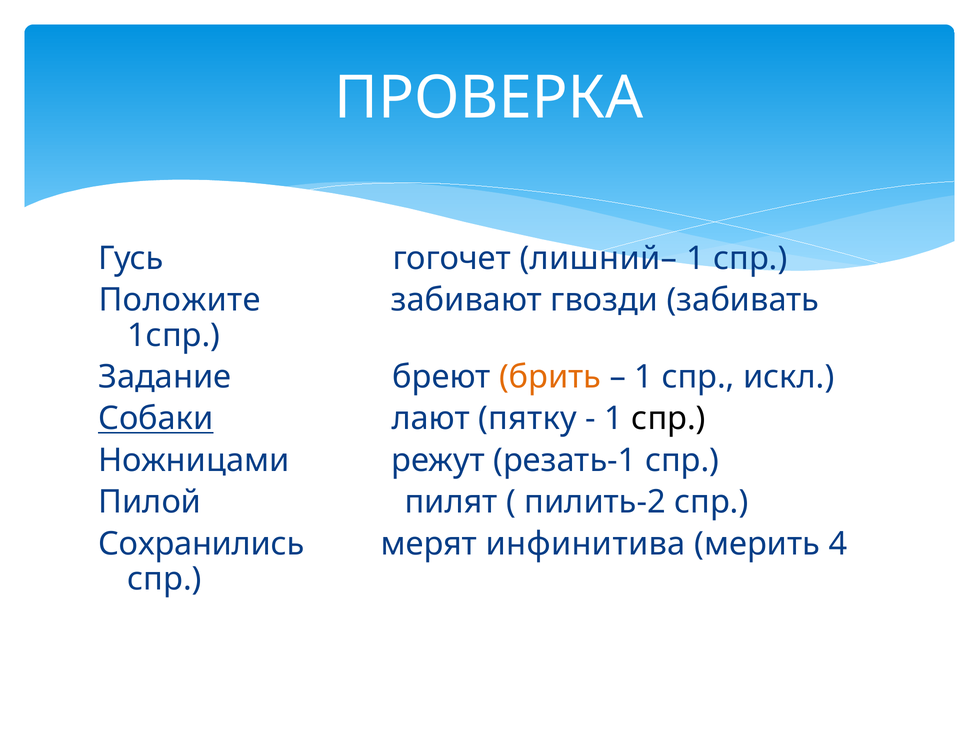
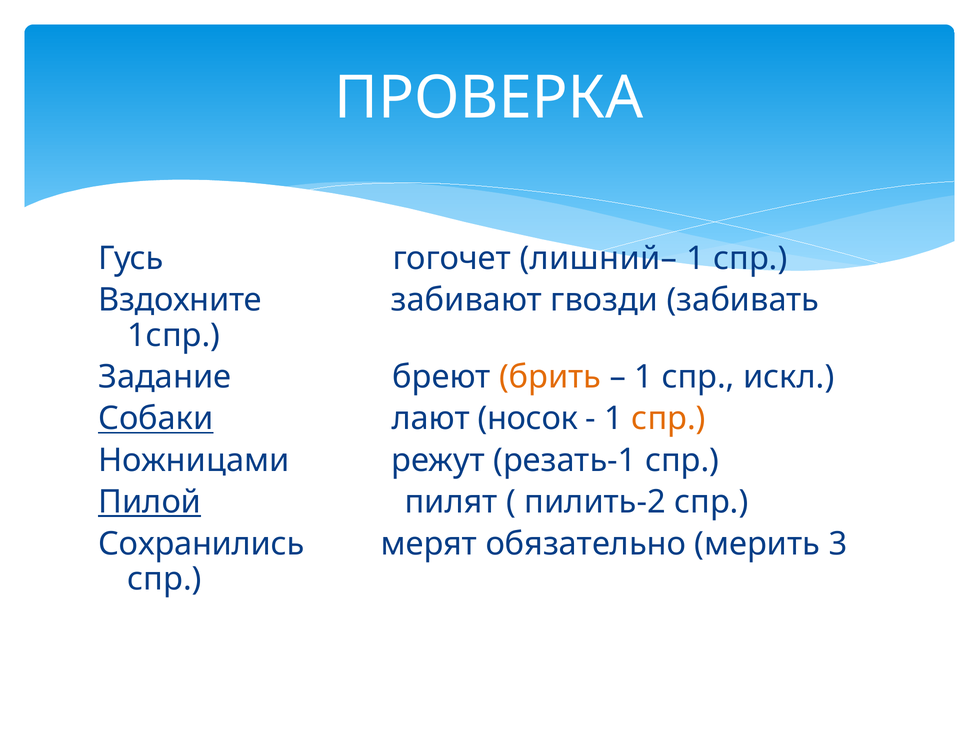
Положите: Положите -> Вздохните
пятку: пятку -> носок
спр at (669, 418) colour: black -> orange
Пилой underline: none -> present
инфинитива: инфинитива -> обязательно
4: 4 -> 3
